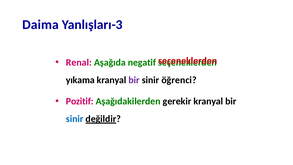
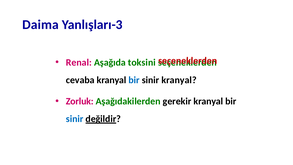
negatif: negatif -> toksini
yıkama: yıkama -> cevaba
bir at (134, 80) colour: purple -> blue
sinir öğrenci: öğrenci -> kranyal
Pozitif: Pozitif -> Zorluk
